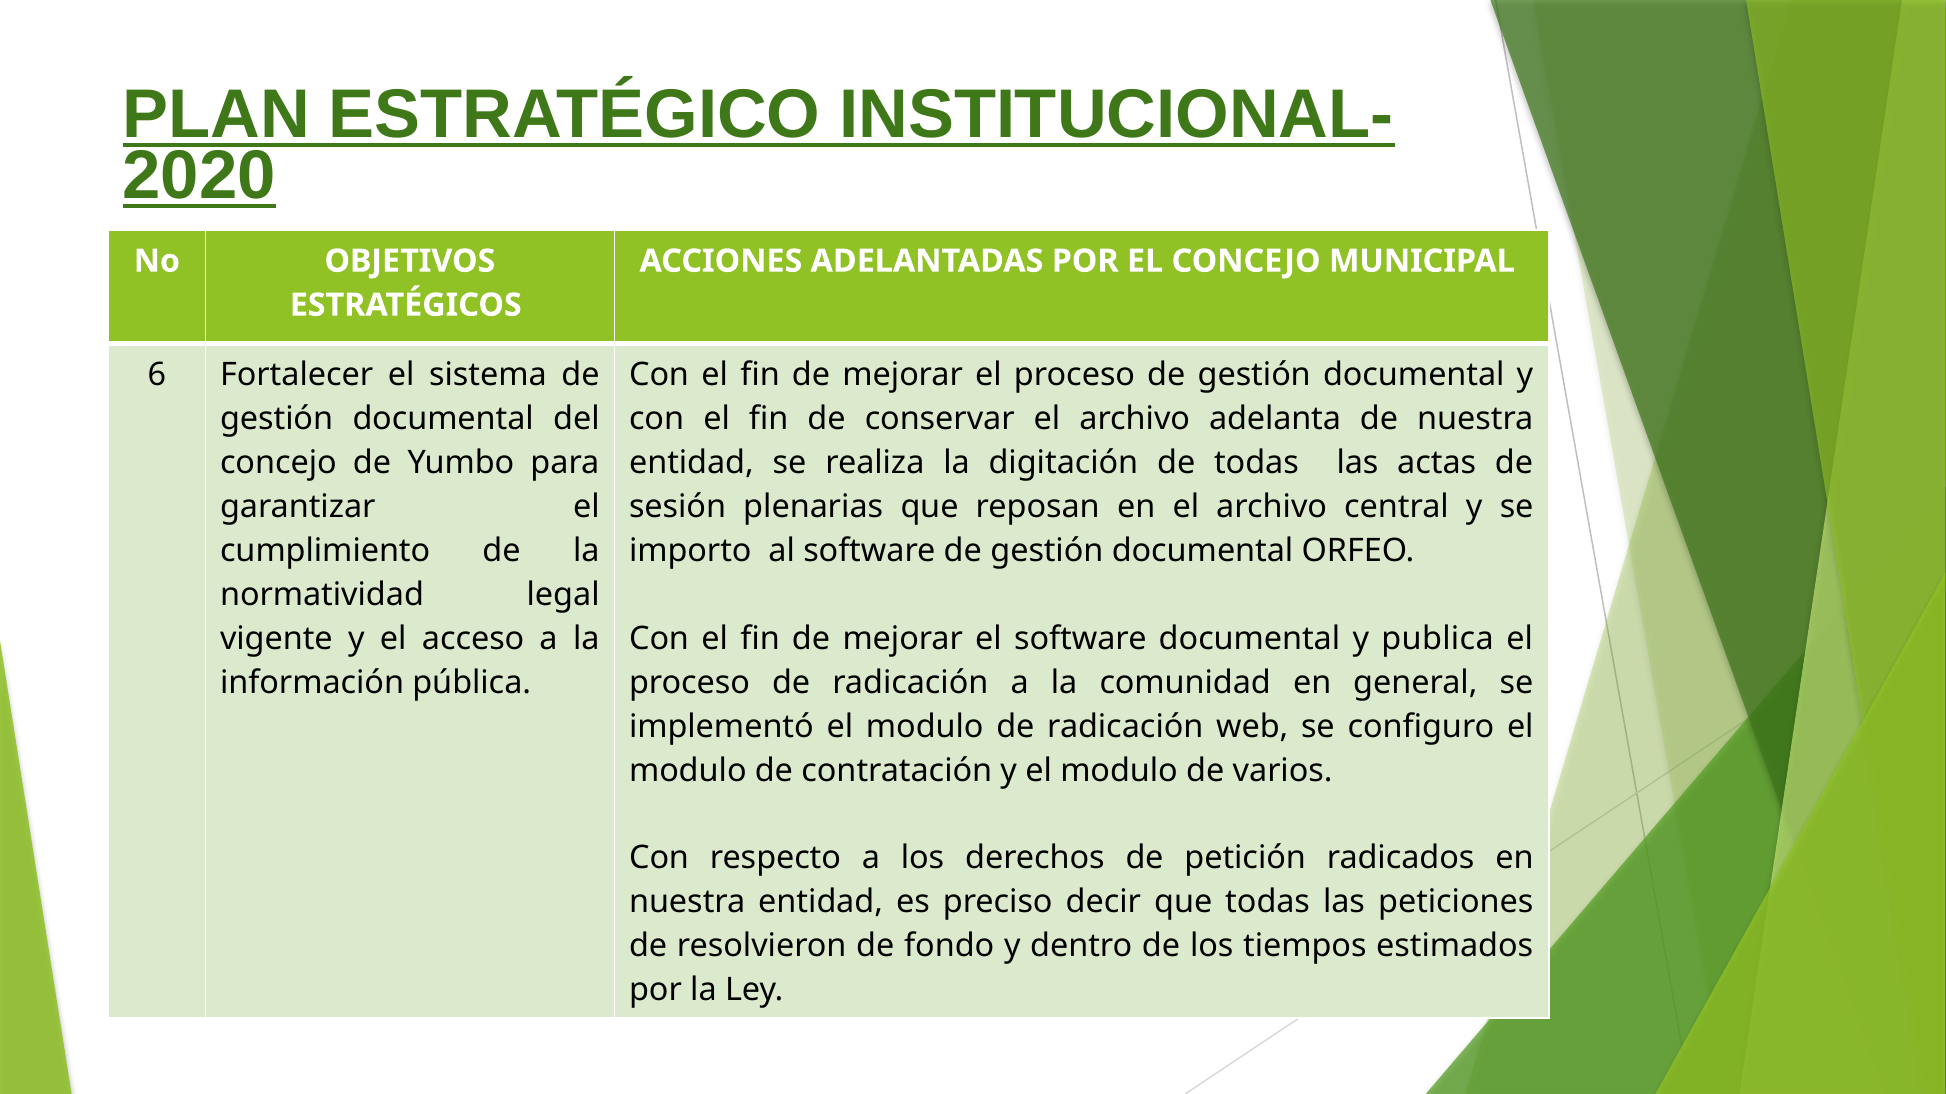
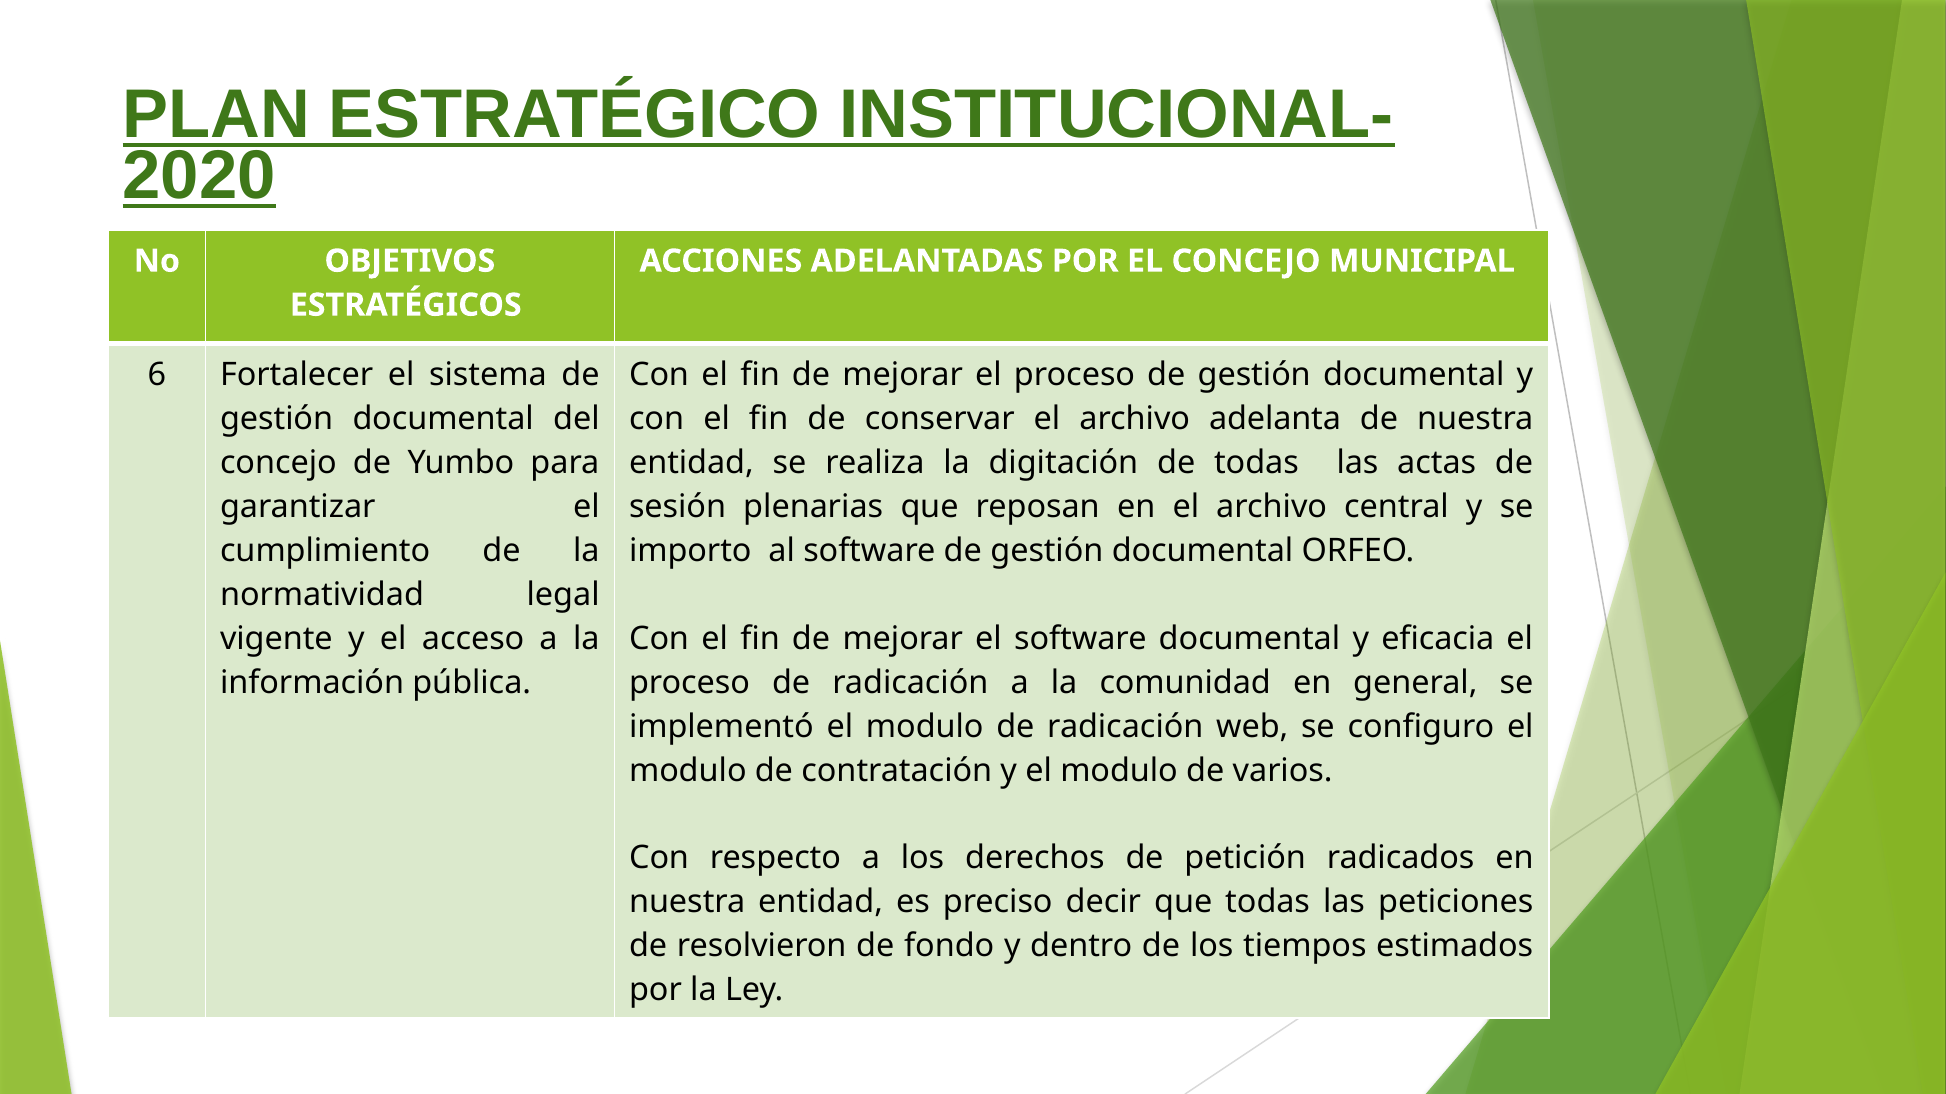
publica: publica -> eficacia
